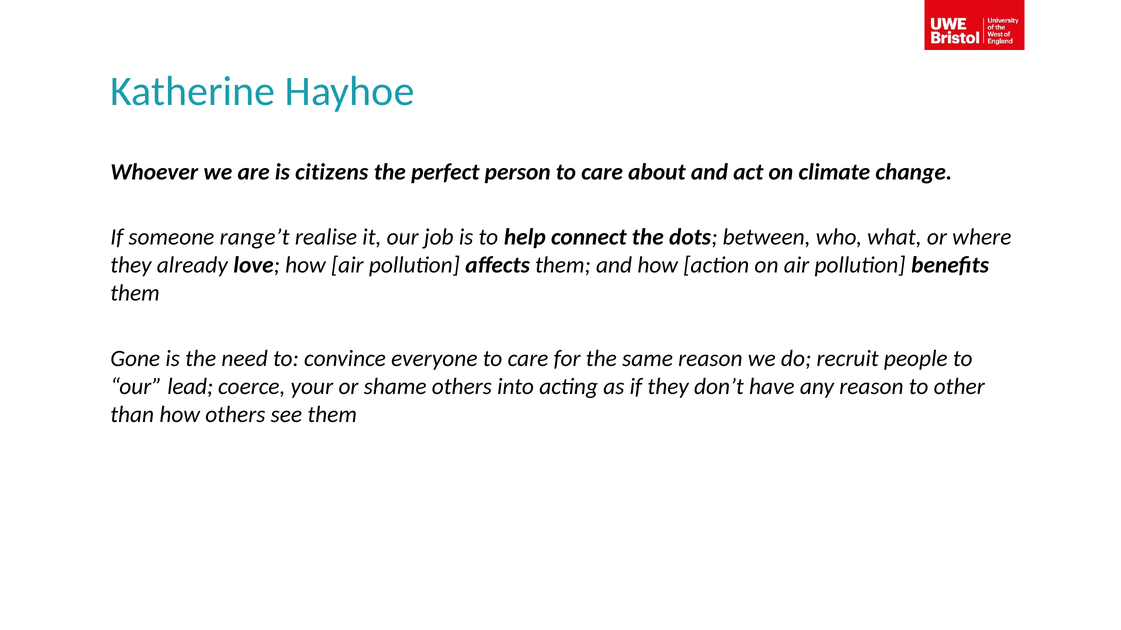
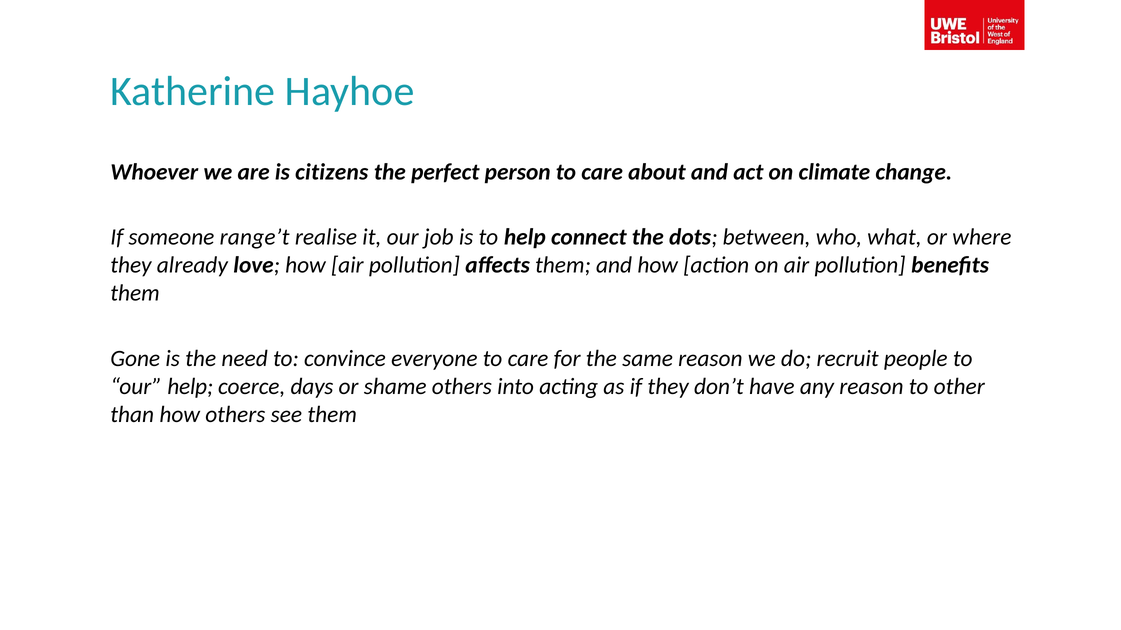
our lead: lead -> help
your: your -> days
